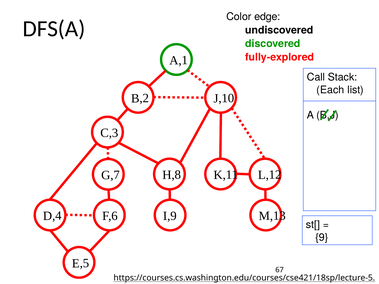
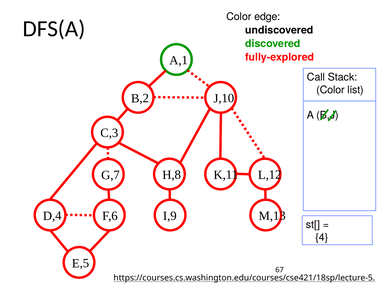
Each at (330, 90): Each -> Color
9: 9 -> 4
